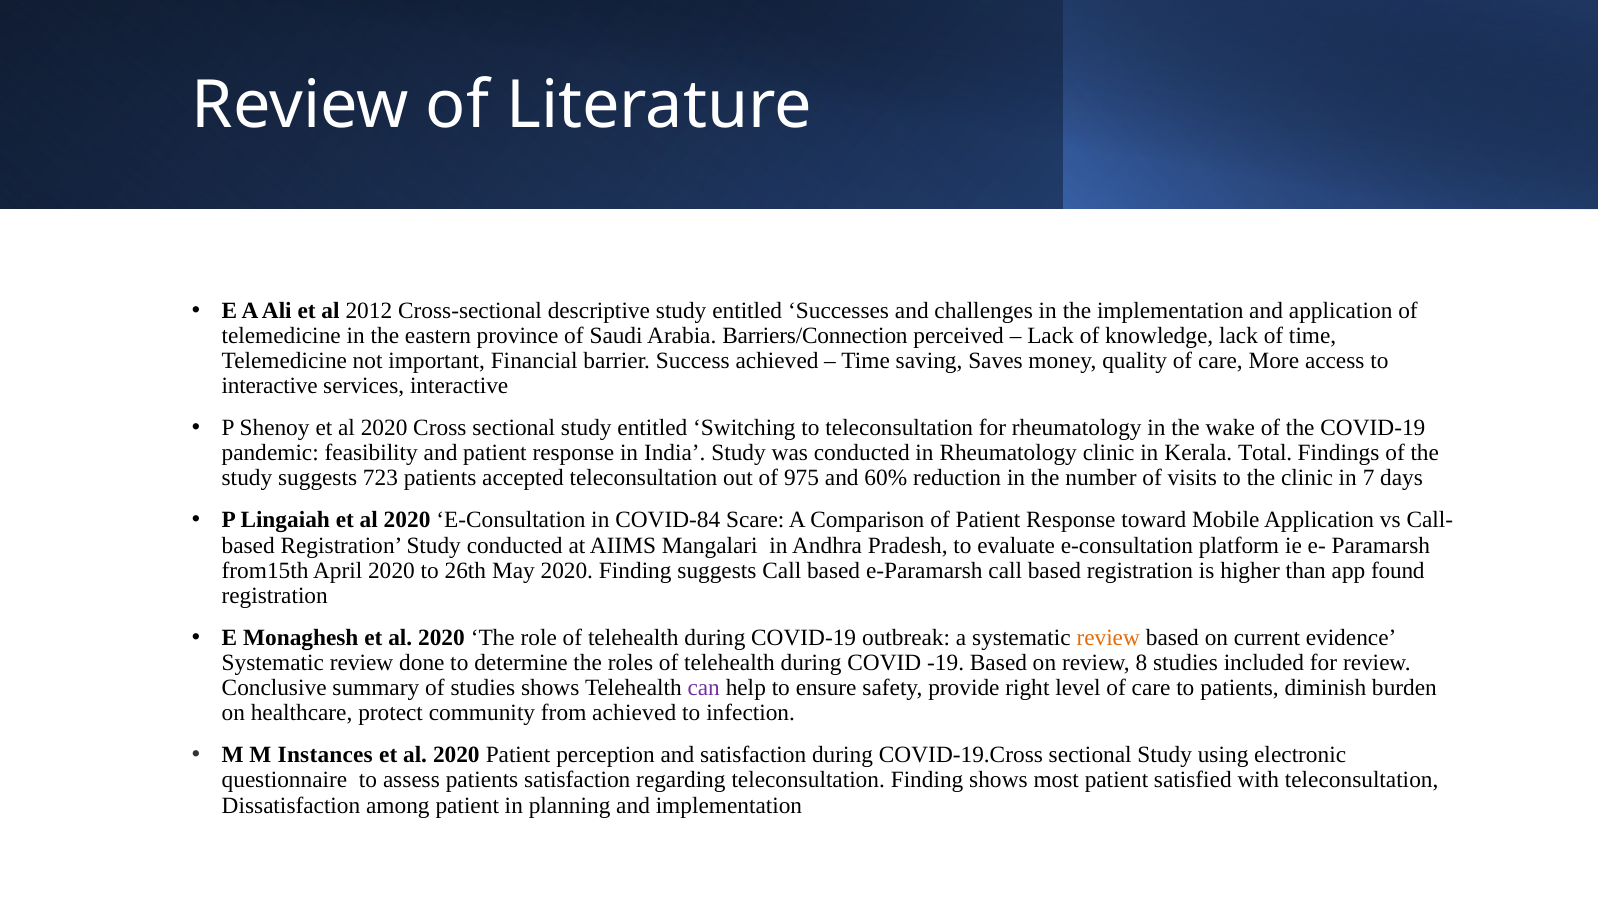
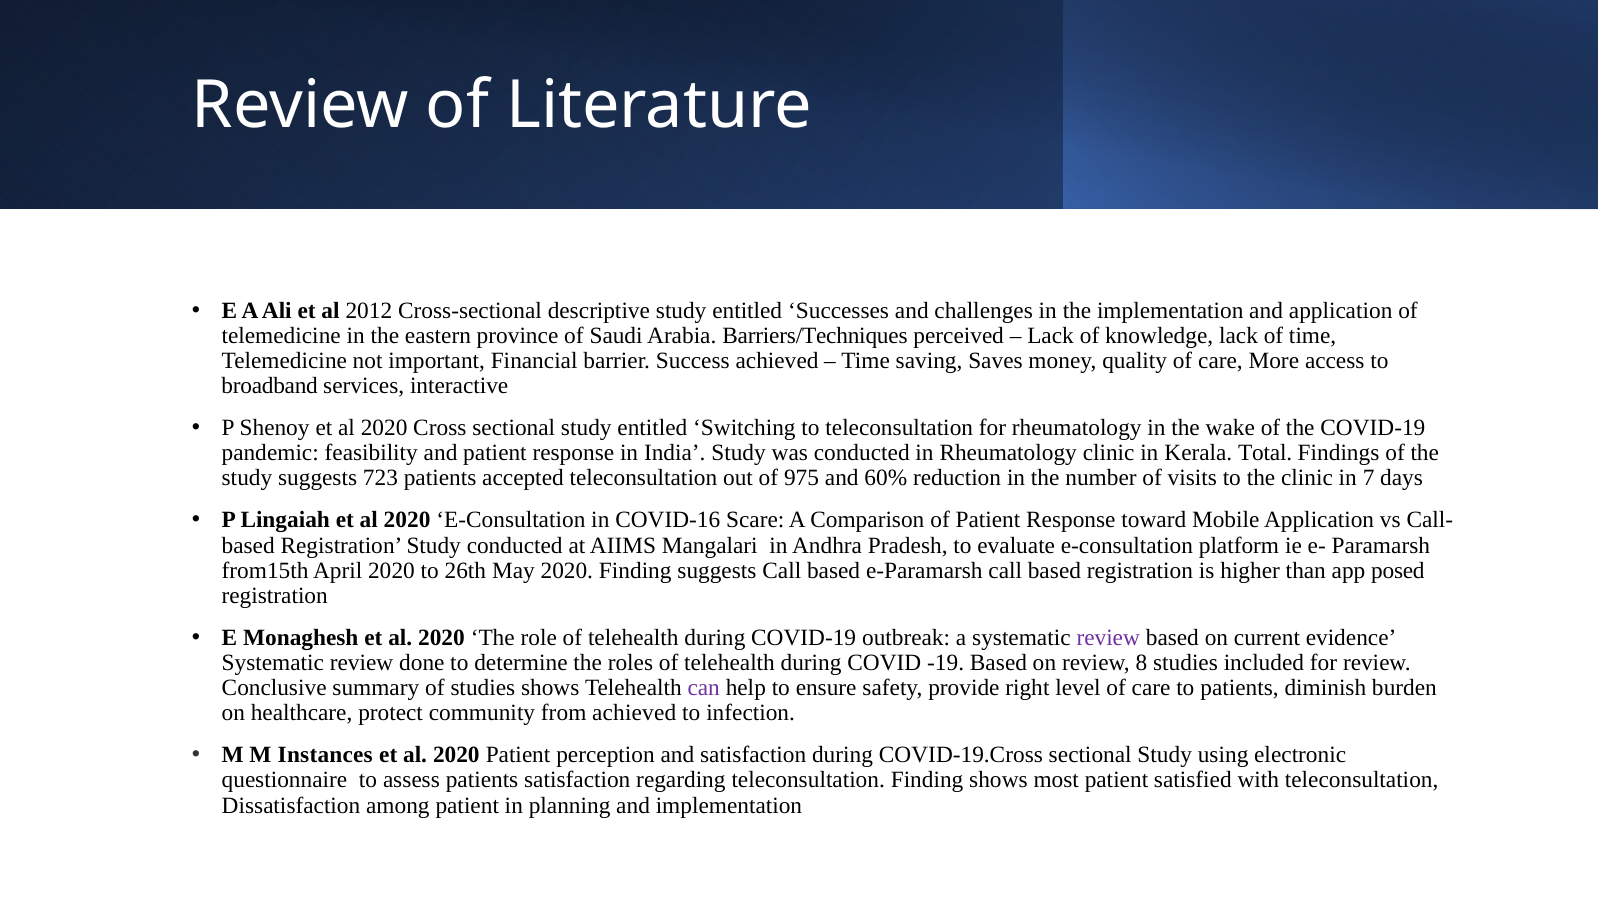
Barriers/Connection: Barriers/Connection -> Barriers/Techniques
interactive at (270, 386): interactive -> broadband
COVID-84: COVID-84 -> COVID-16
found: found -> posed
review at (1108, 638) colour: orange -> purple
